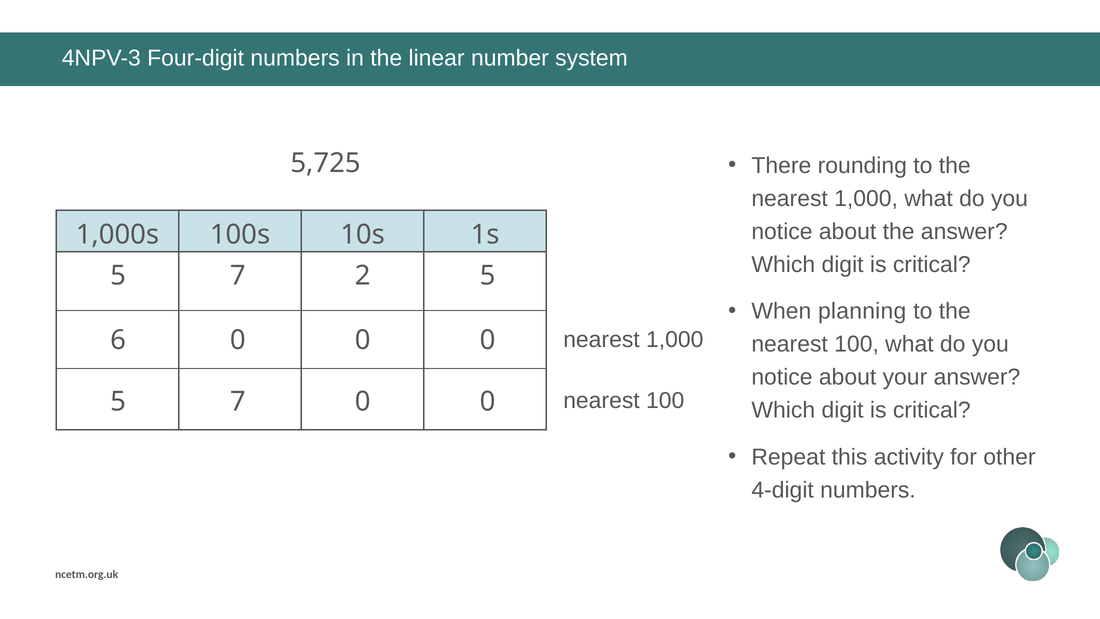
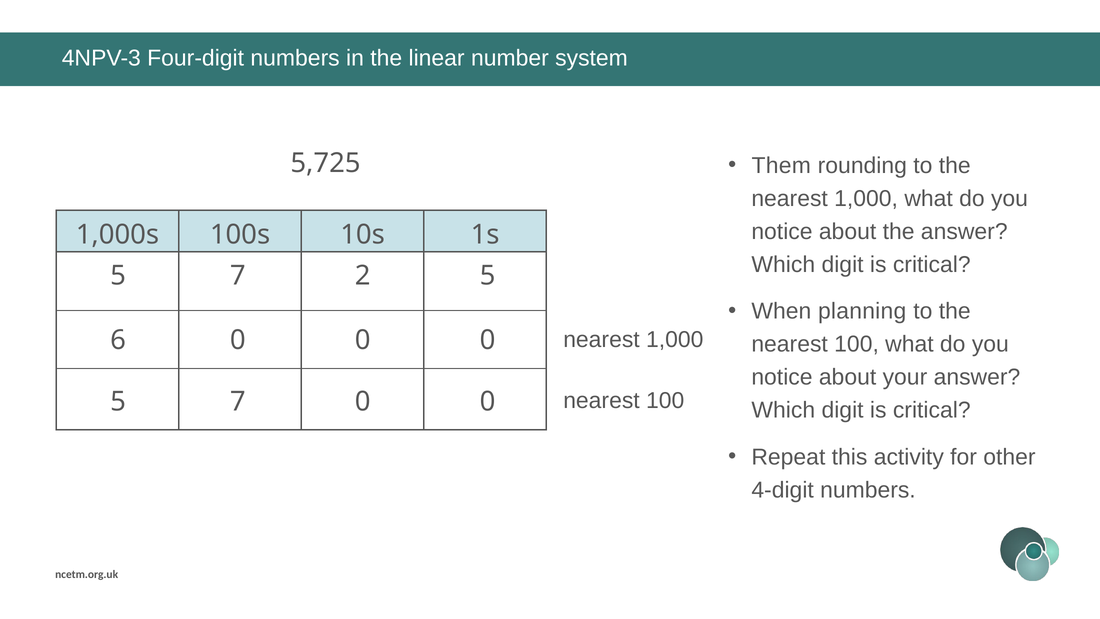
There: There -> Them
